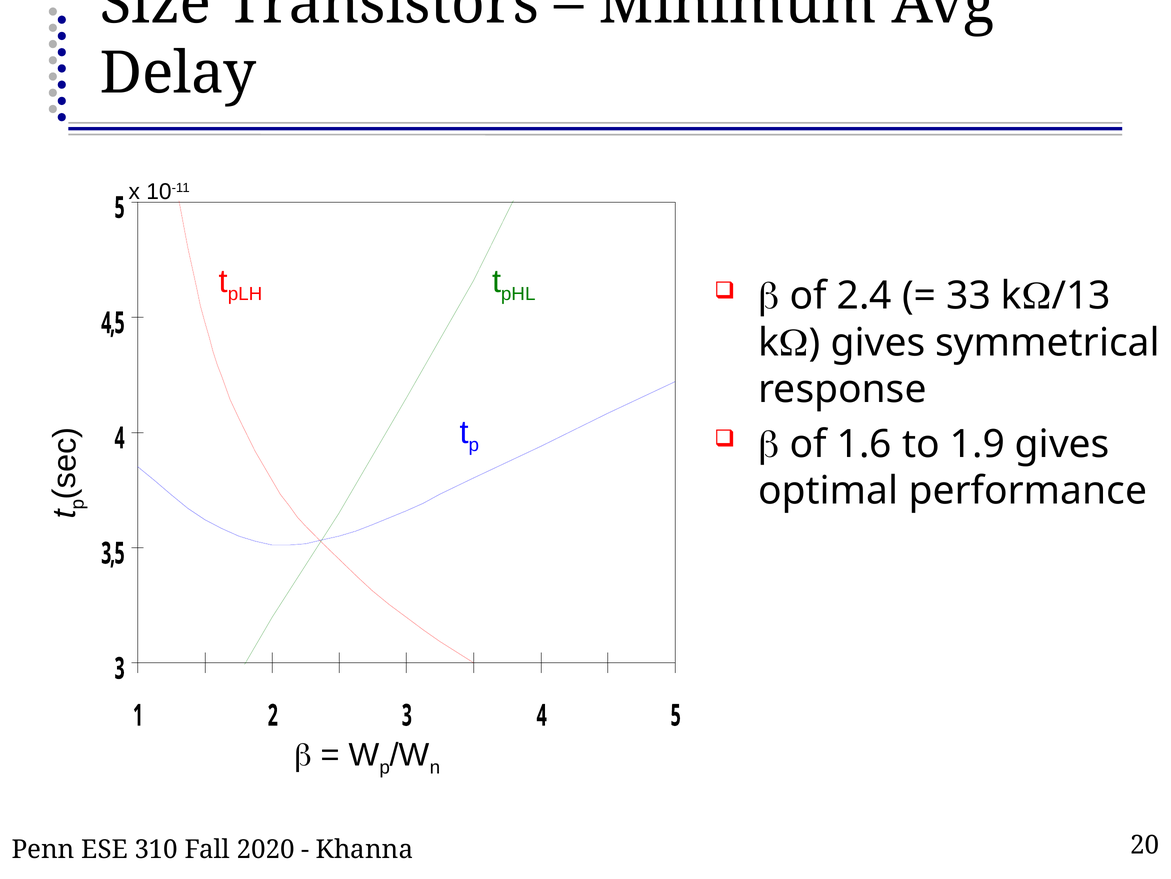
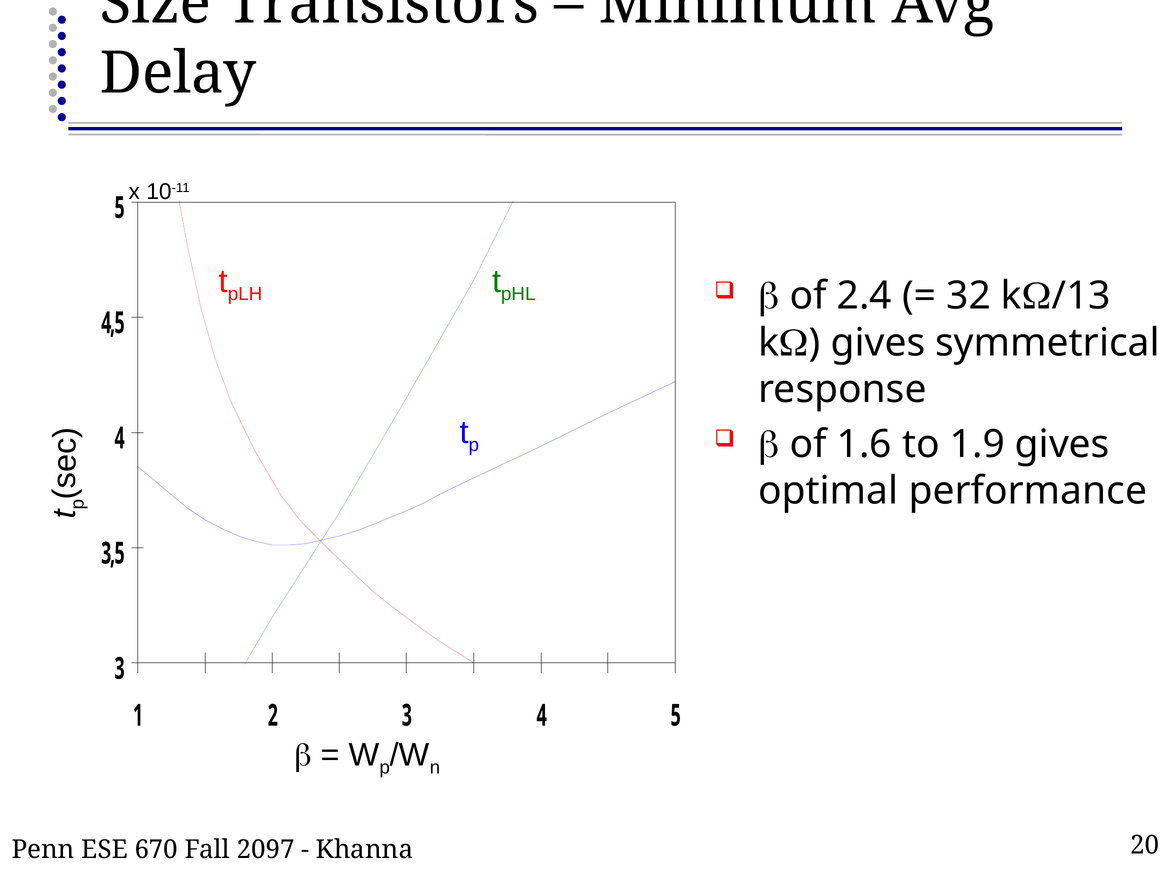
33: 33 -> 32
310: 310 -> 670
2020: 2020 -> 2097
